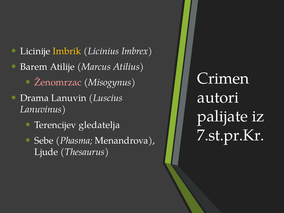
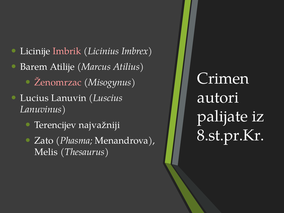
Imbrik colour: yellow -> pink
Drama: Drama -> Lucius
gledatelja: gledatelja -> najvažniji
7.st.pr.Kr: 7.st.pr.Kr -> 8.st.pr.Kr
Sebe: Sebe -> Zato
Ljude: Ljude -> Melis
